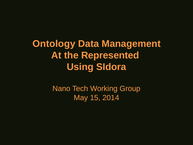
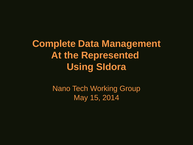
Ontology: Ontology -> Complete
